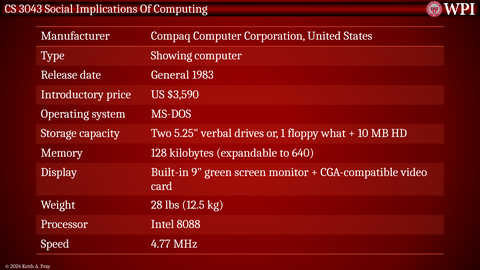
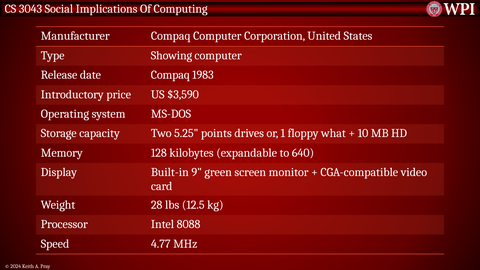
date General: General -> Compaq
verbal: verbal -> points
